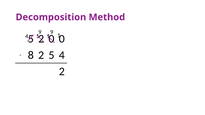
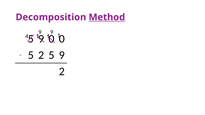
Method underline: none -> present
2 at (41, 39): 2 -> 9
8 at (31, 55): 8 -> 5
2 5 4: 4 -> 9
